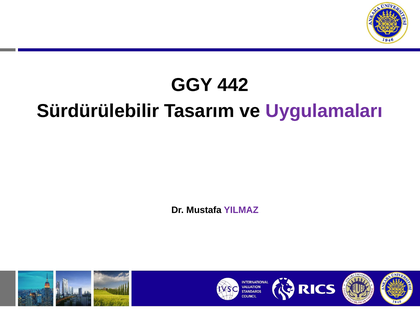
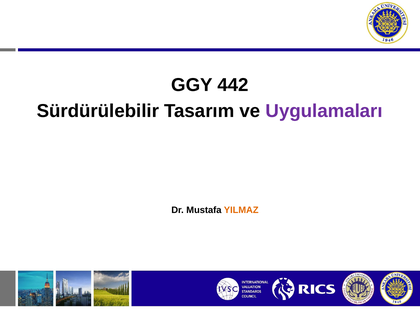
YILMAZ colour: purple -> orange
